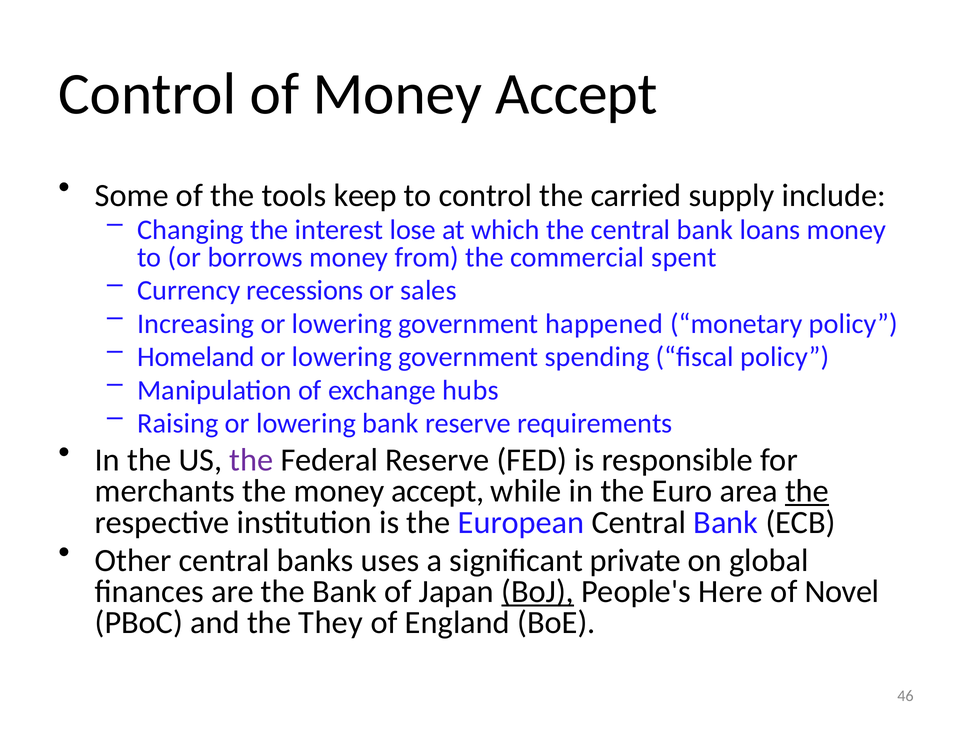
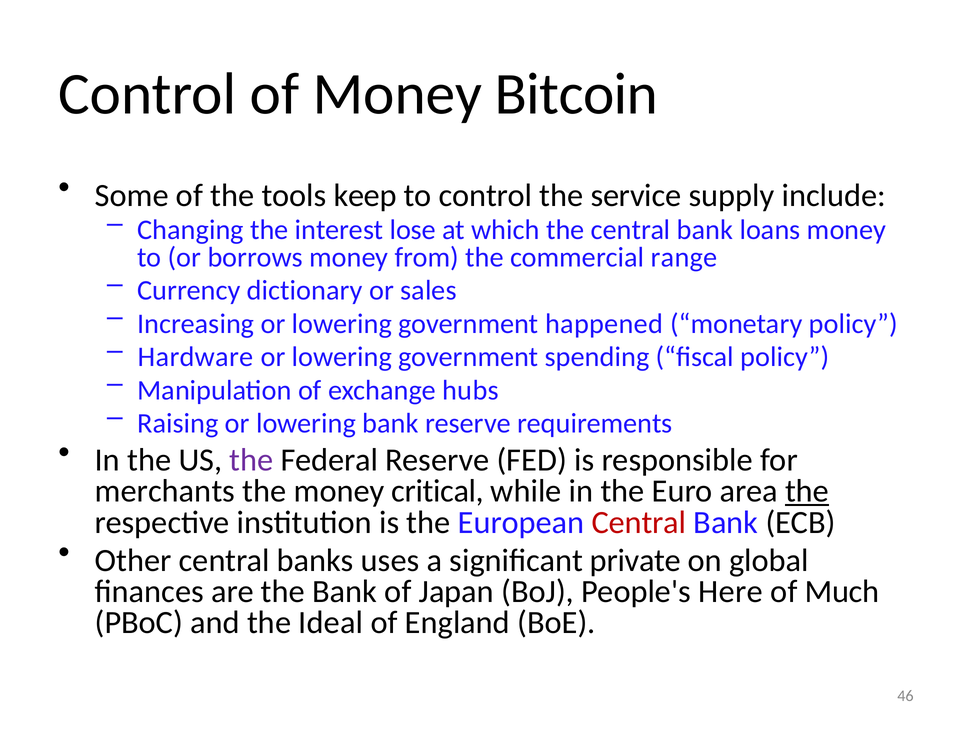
of Money Accept: Accept -> Bitcoin
carried: carried -> service
spent: spent -> range
recessions: recessions -> dictionary
Homeland: Homeland -> Hardware
the money accept: accept -> critical
Central at (639, 522) colour: black -> red
BoJ underline: present -> none
Novel: Novel -> Much
They: They -> Ideal
